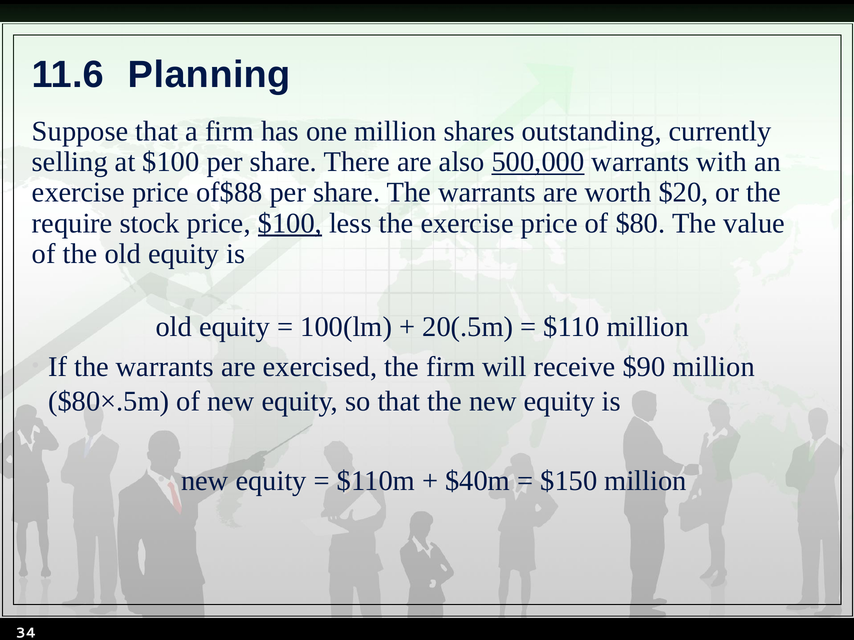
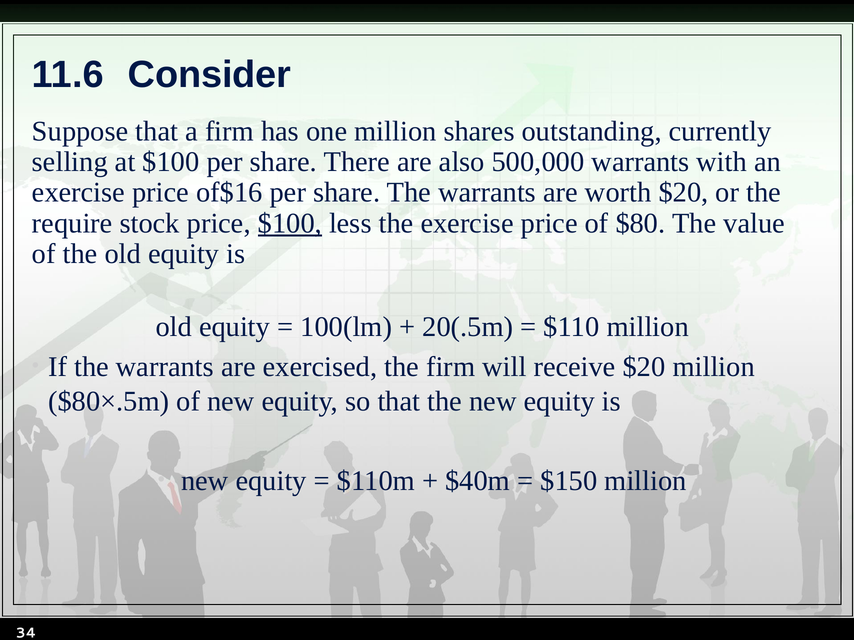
Planning: Planning -> Consider
500,000 underline: present -> none
of$88: of$88 -> of$16
receive $90: $90 -> $20
